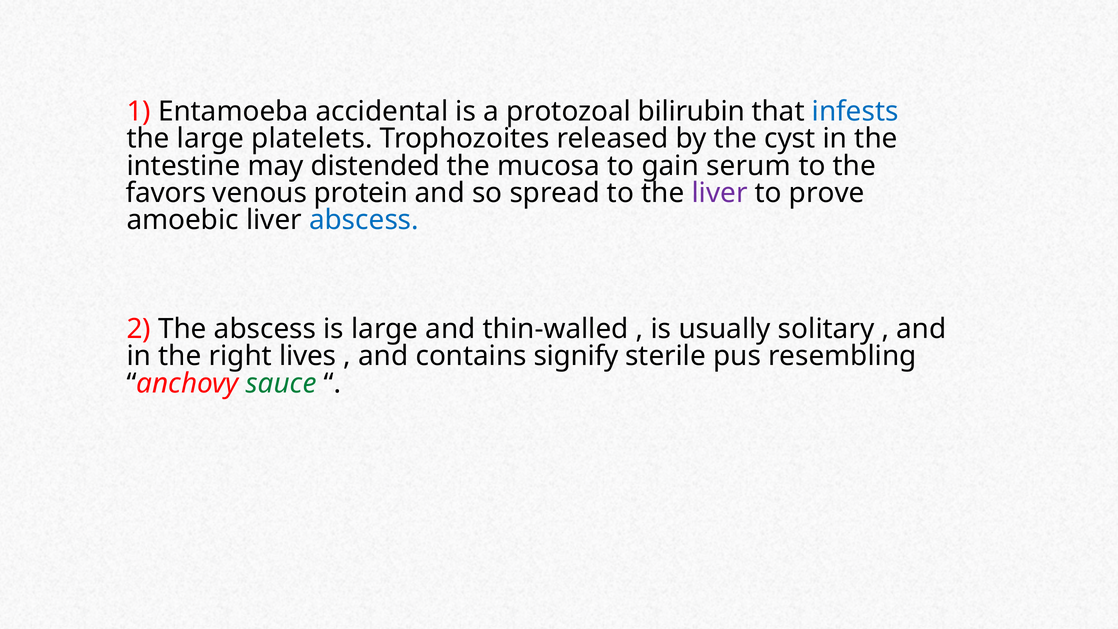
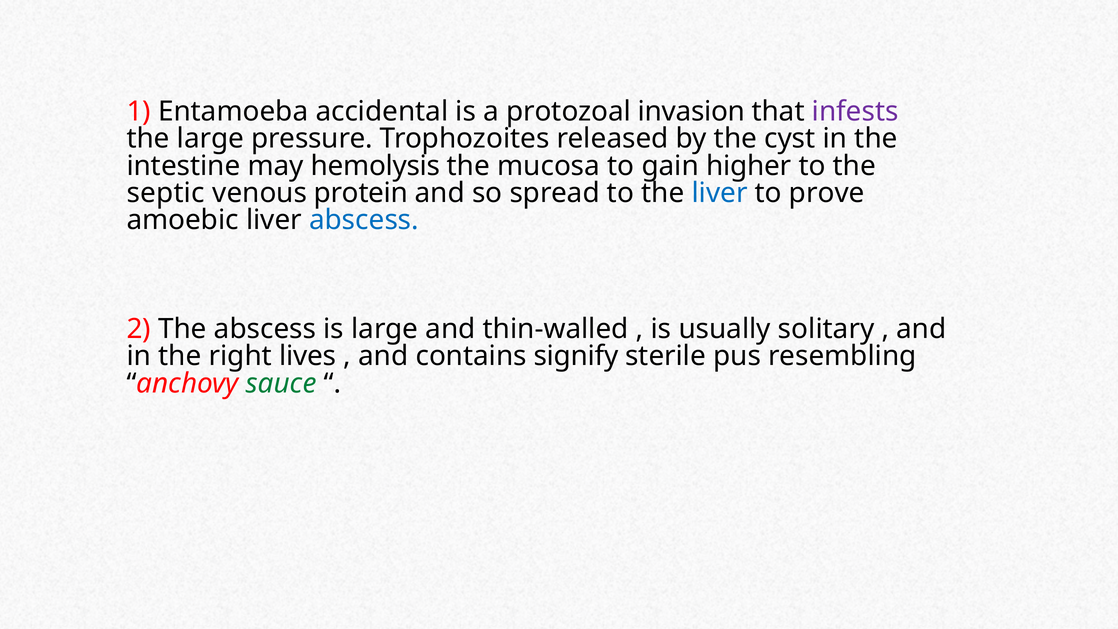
bilirubin: bilirubin -> invasion
infests colour: blue -> purple
platelets: platelets -> pressure
distended: distended -> hemolysis
serum: serum -> higher
favors: favors -> septic
liver at (720, 193) colour: purple -> blue
